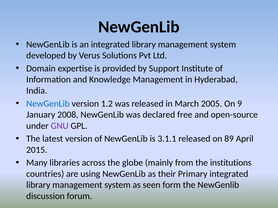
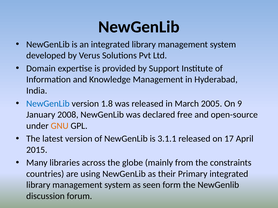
1.2: 1.2 -> 1.8
GNU colour: purple -> orange
89: 89 -> 17
institutions: institutions -> constraints
